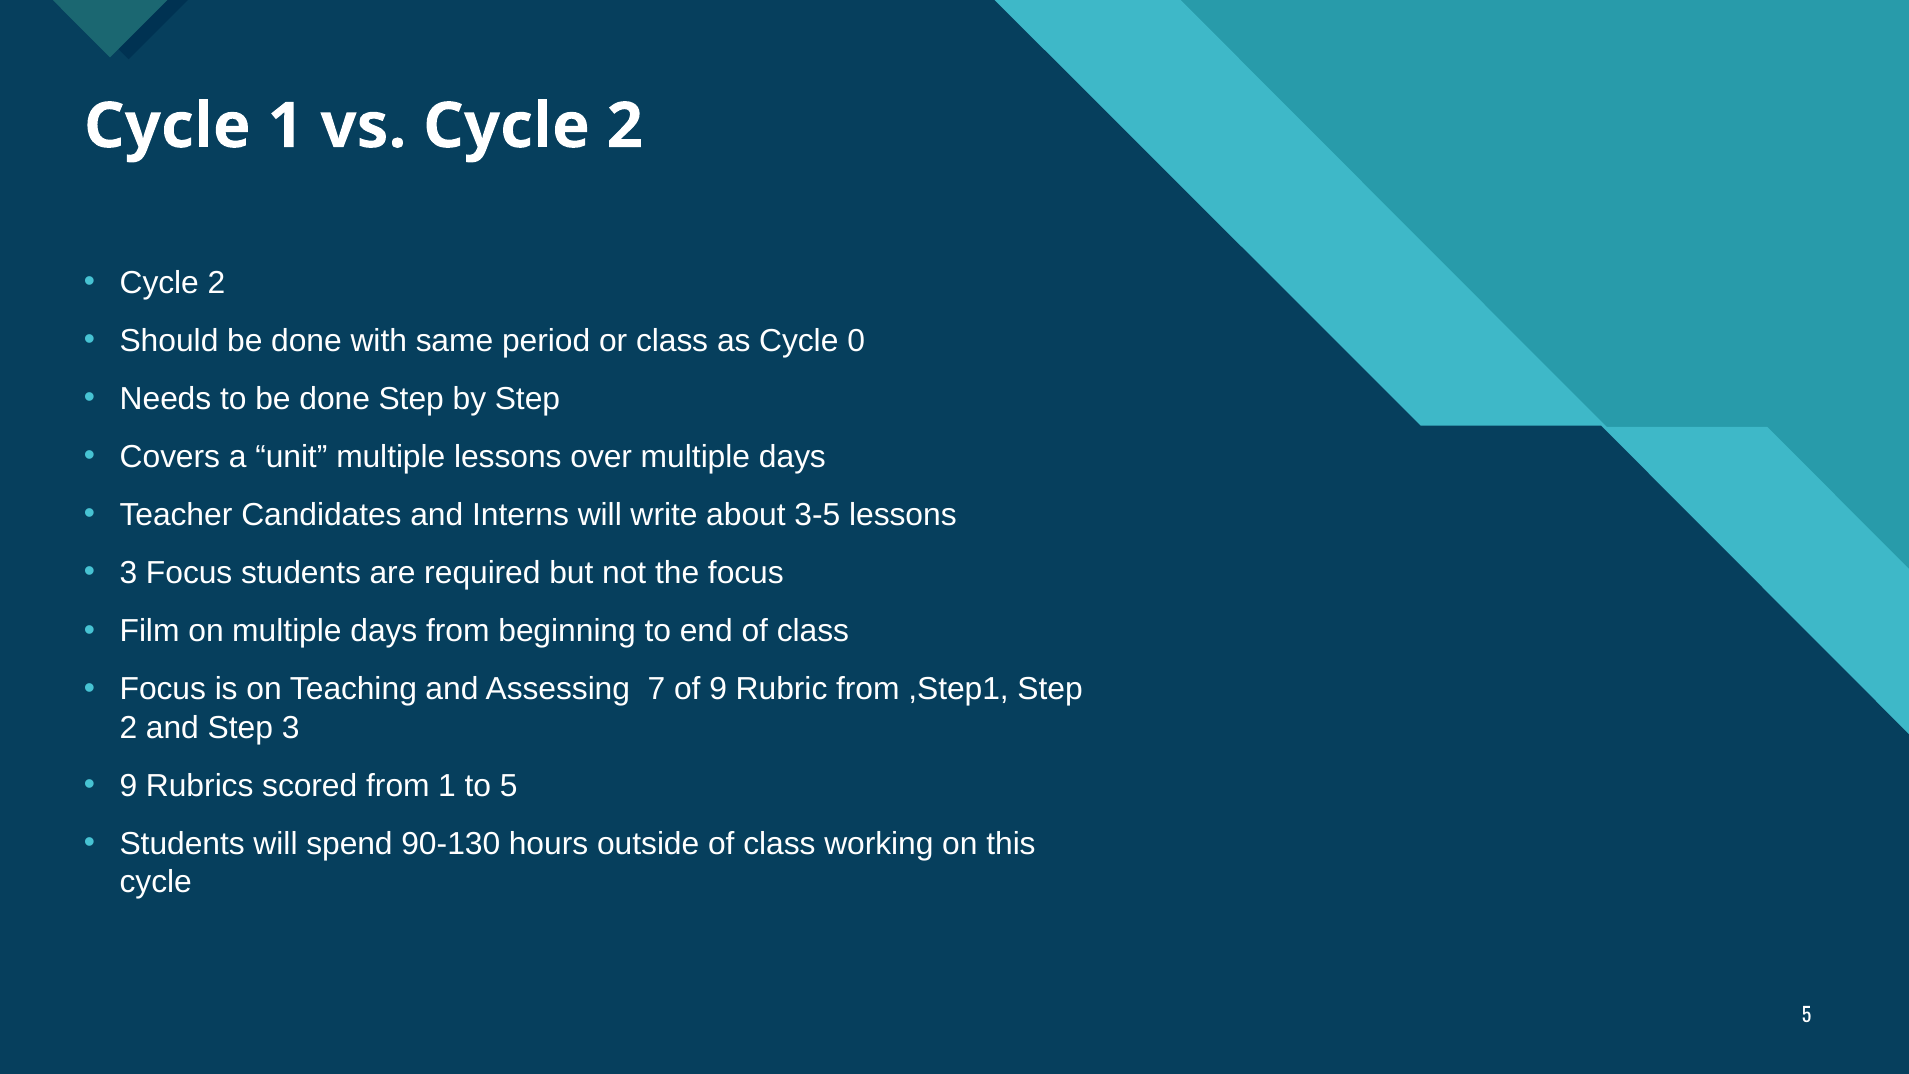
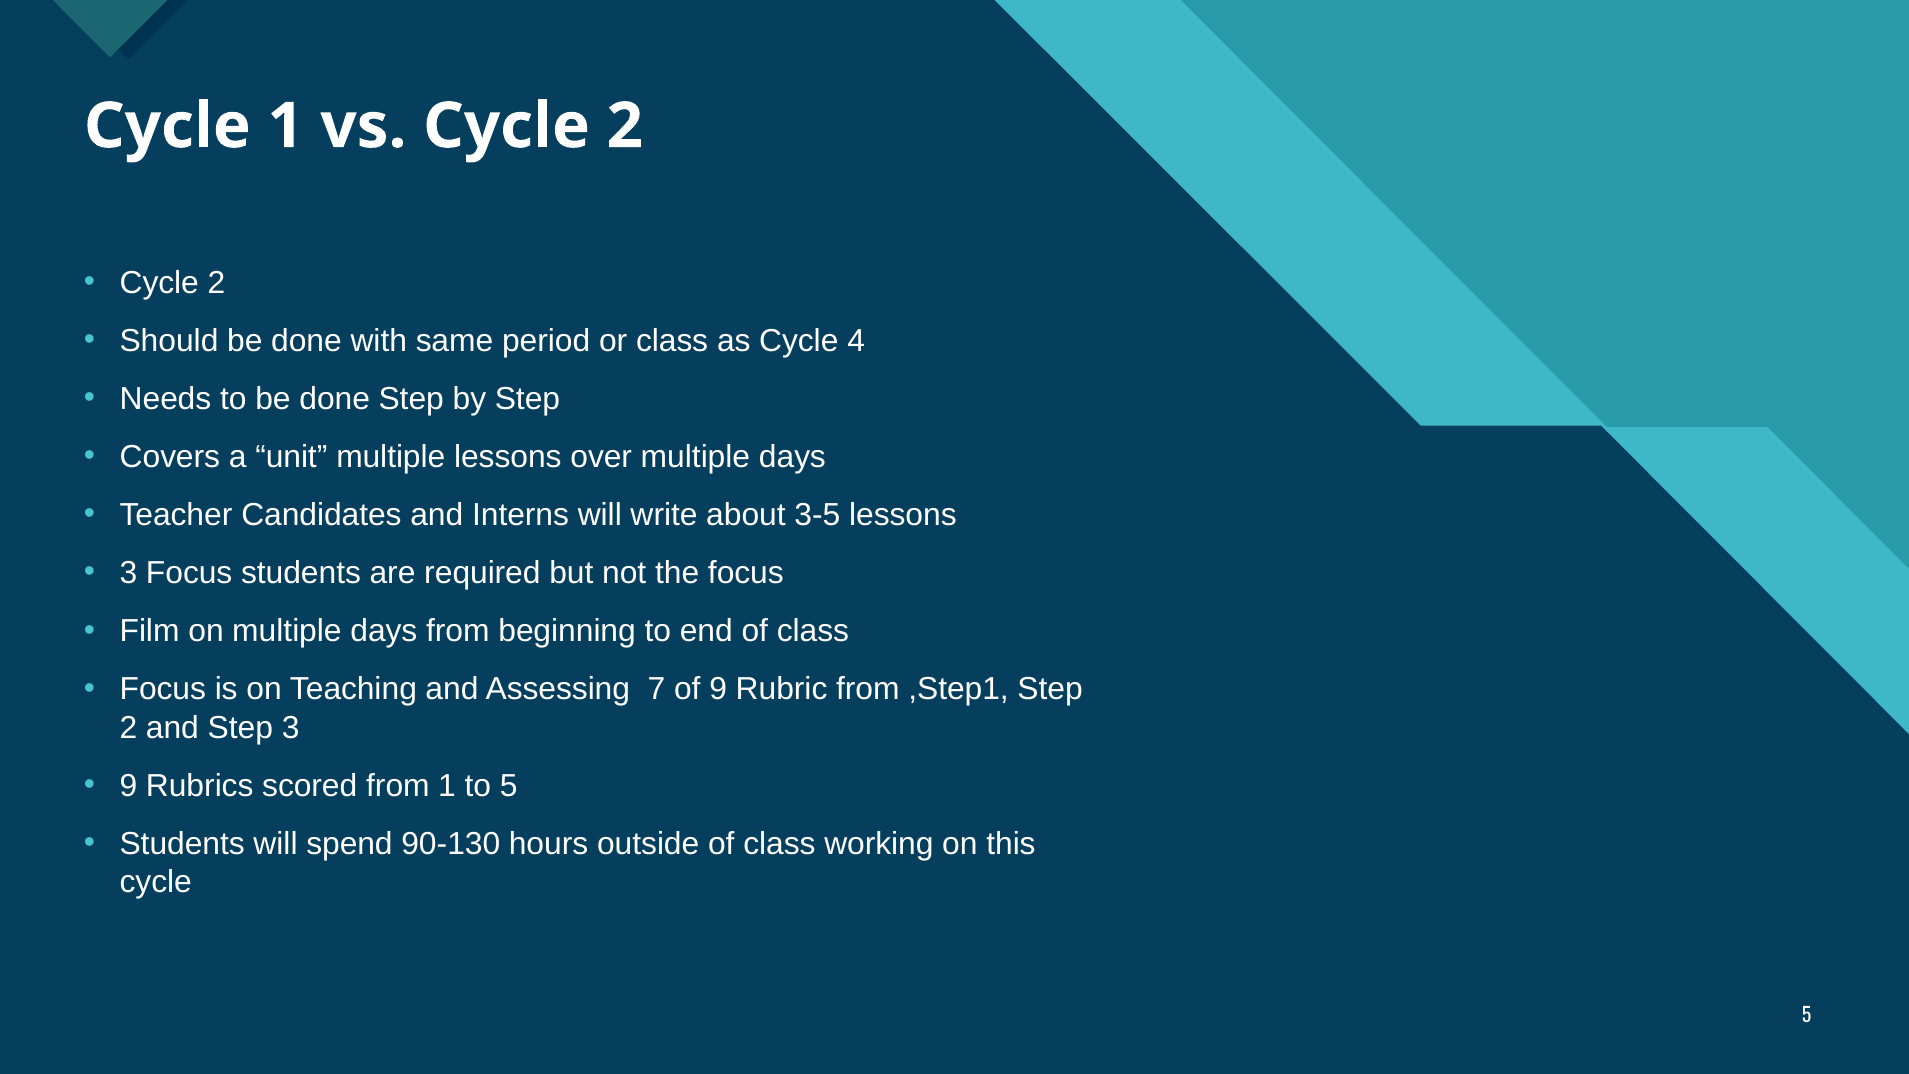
0: 0 -> 4
